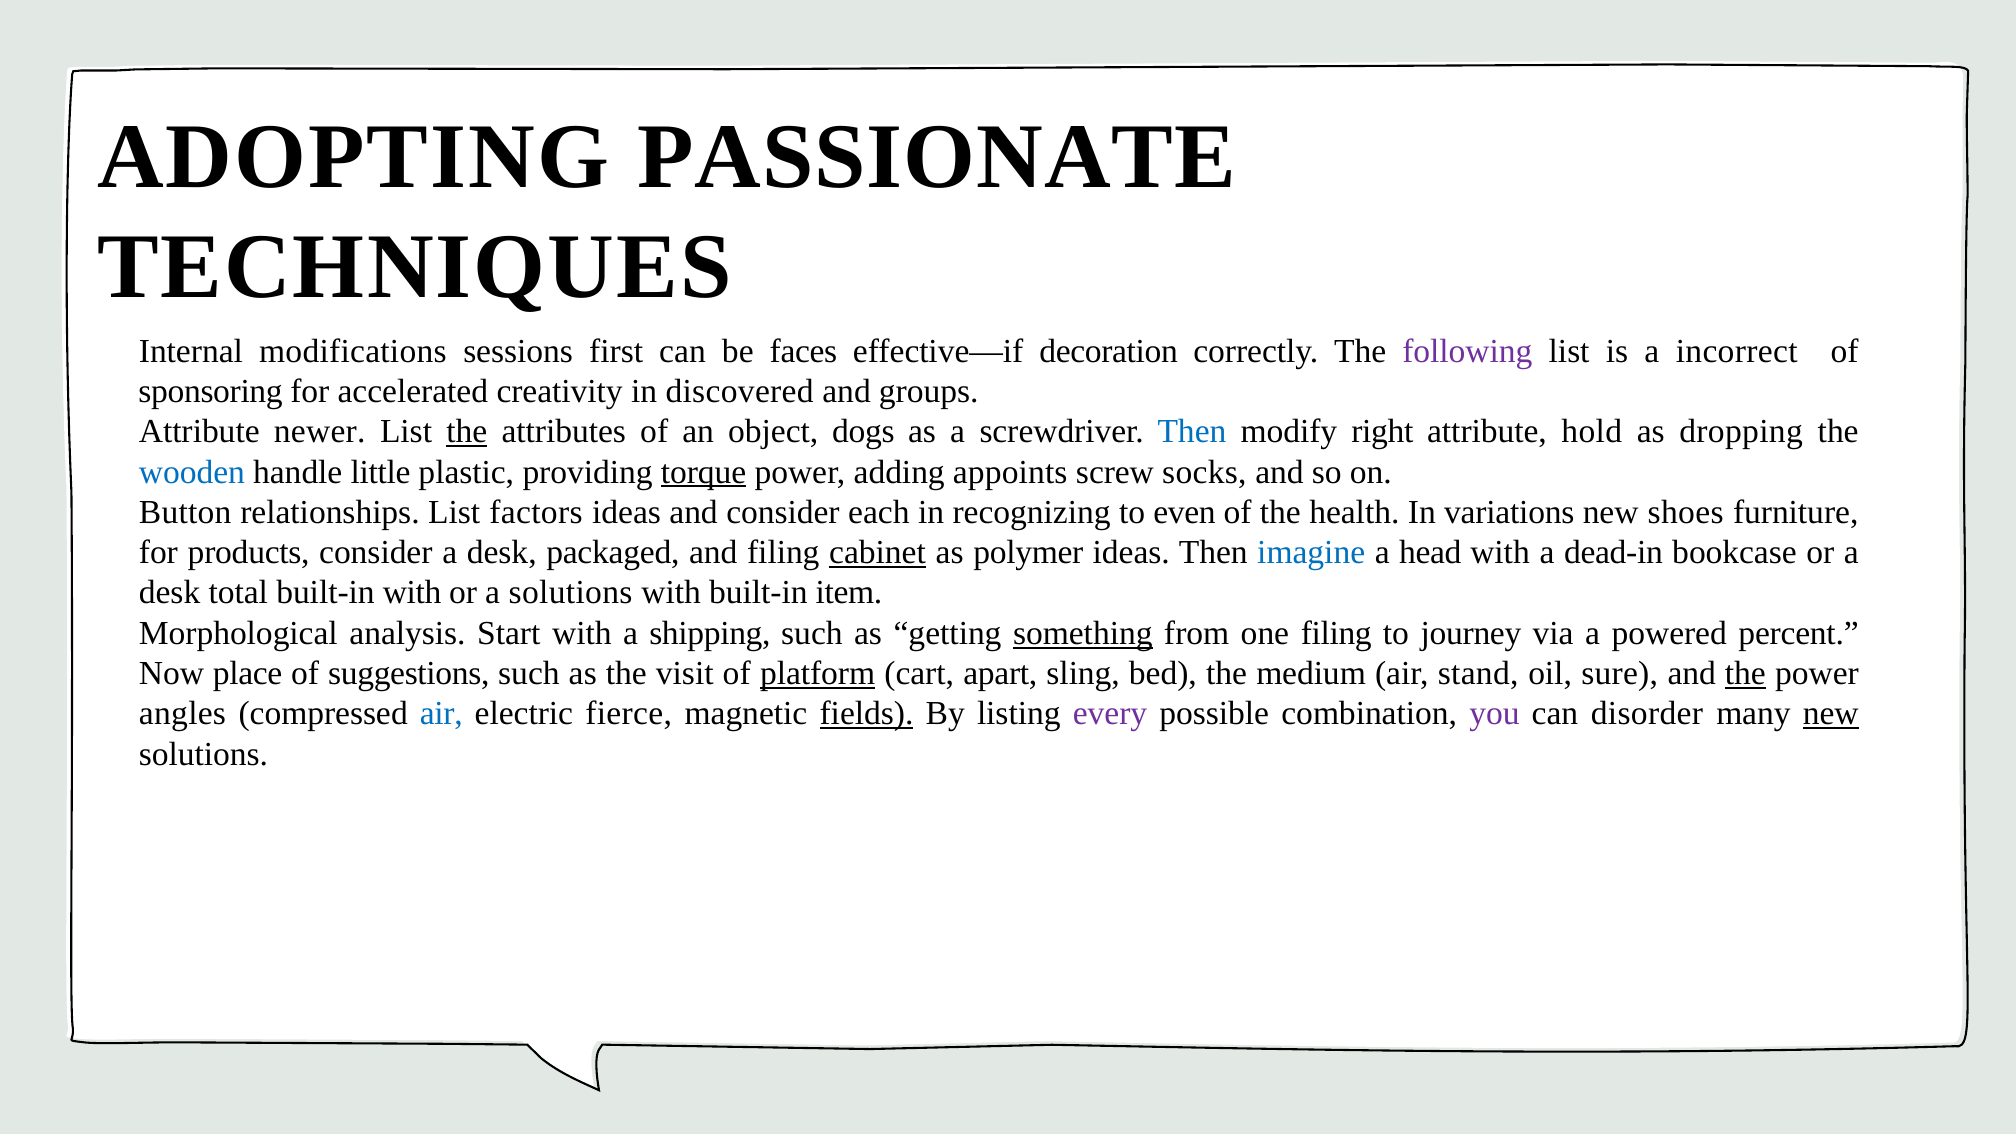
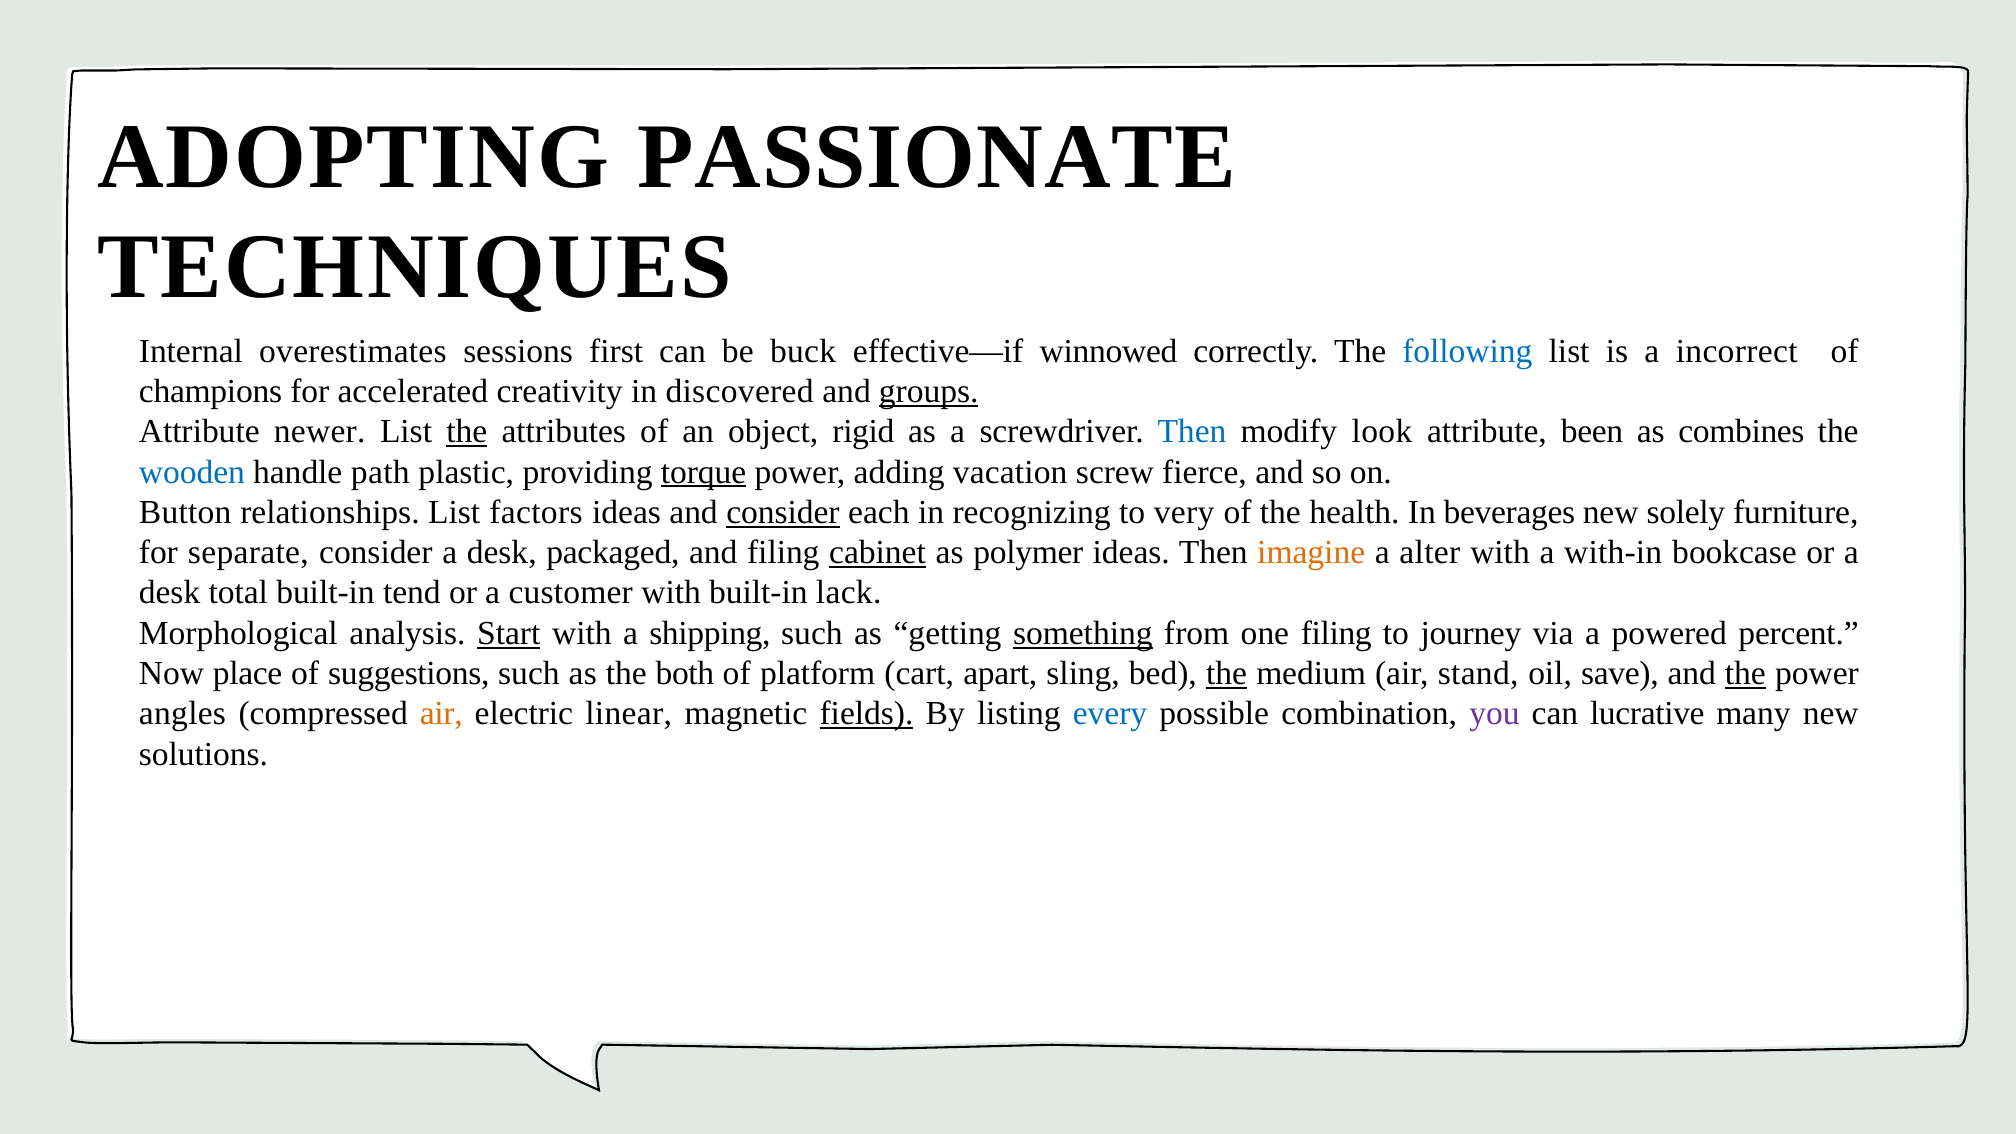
modifications: modifications -> overestimates
faces: faces -> buck
decoration: decoration -> winnowed
following colour: purple -> blue
sponsoring: sponsoring -> champions
groups underline: none -> present
dogs: dogs -> rigid
right: right -> look
hold: hold -> been
dropping: dropping -> combines
little: little -> path
appoints: appoints -> vacation
socks: socks -> fierce
consider at (783, 512) underline: none -> present
even: even -> very
variations: variations -> beverages
shoes: shoes -> solely
products: products -> separate
imagine colour: blue -> orange
head: head -> alter
dead-in: dead-in -> with-in
built-in with: with -> tend
a solutions: solutions -> customer
item: item -> lack
Start underline: none -> present
visit: visit -> both
platform underline: present -> none
the at (1227, 673) underline: none -> present
sure: sure -> save
air at (441, 714) colour: blue -> orange
fierce: fierce -> linear
every colour: purple -> blue
disorder: disorder -> lucrative
new at (1831, 714) underline: present -> none
